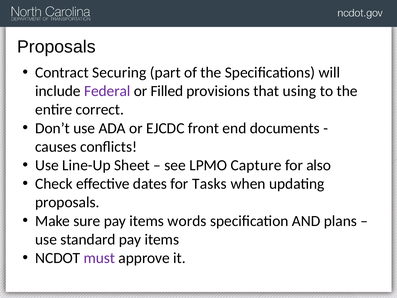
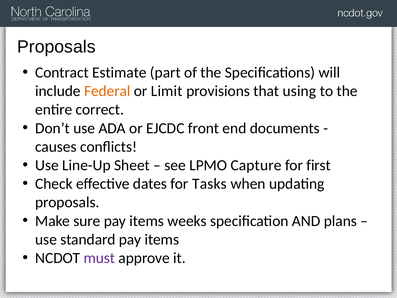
Securing: Securing -> Estimate
Federal colour: purple -> orange
Filled: Filled -> Limit
also: also -> first
words: words -> weeks
